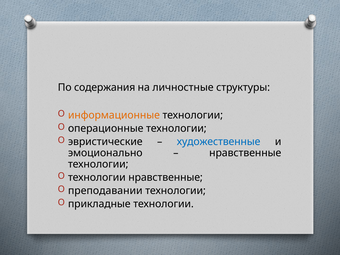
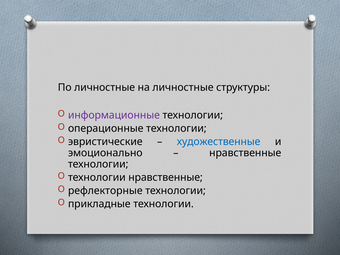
По содержания: содержания -> личностные
информационные colour: orange -> purple
преподавании: преподавании -> рефлекторные
